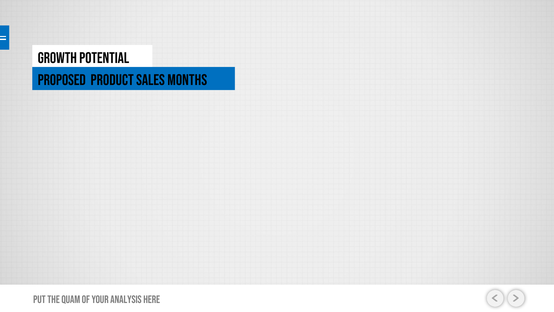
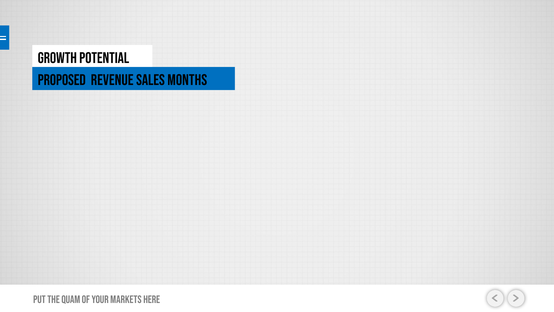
PRODUCT: PRODUCT -> REVENUE
ANALYSIS: ANALYSIS -> MARKETS
